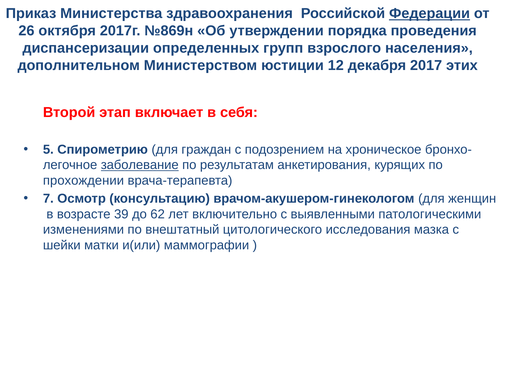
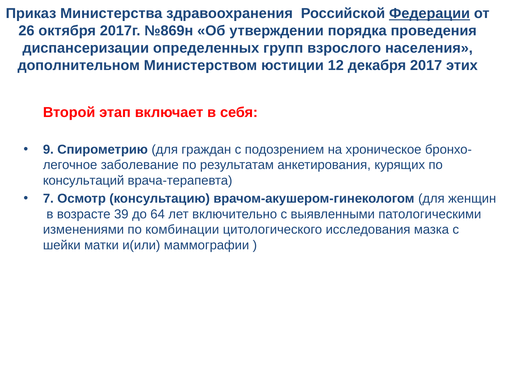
5: 5 -> 9
заболевание underline: present -> none
прохождении: прохождении -> консультаций
62: 62 -> 64
внештатный: внештатный -> комбинации
